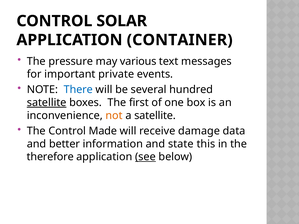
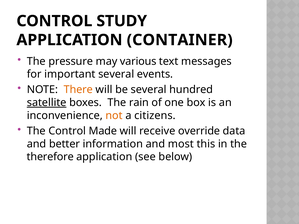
SOLAR: SOLAR -> STUDY
important private: private -> several
There colour: blue -> orange
first: first -> rain
a satellite: satellite -> citizens
damage: damage -> override
state: state -> most
see underline: present -> none
